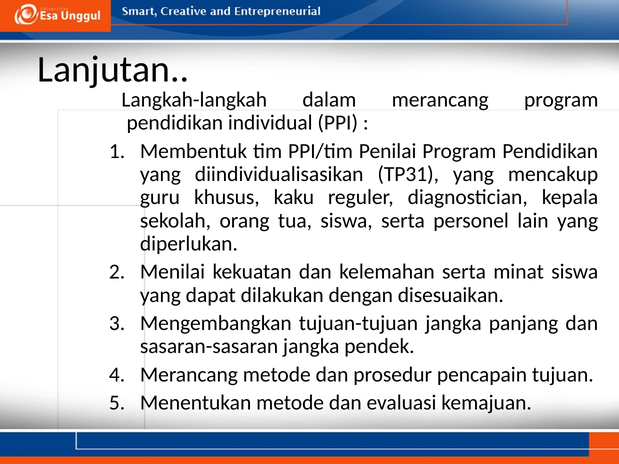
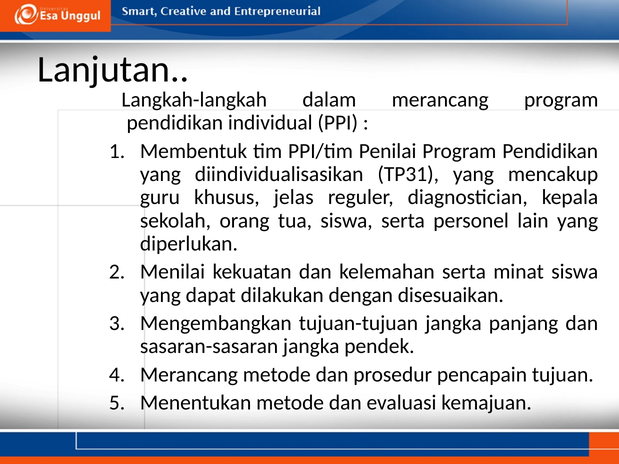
kaku: kaku -> jelas
